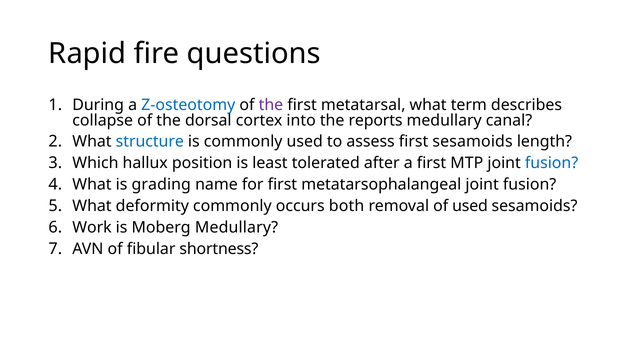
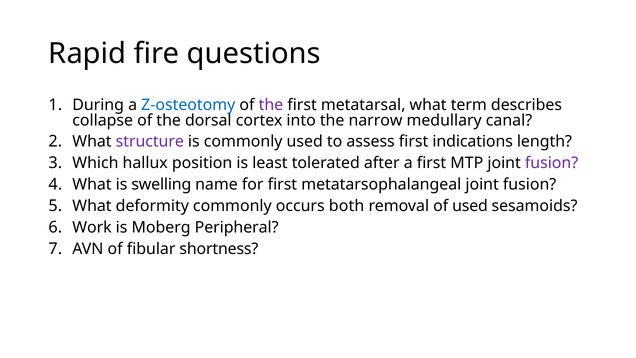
reports: reports -> narrow
structure colour: blue -> purple
first sesamoids: sesamoids -> indications
fusion at (552, 163) colour: blue -> purple
grading: grading -> swelling
Moberg Medullary: Medullary -> Peripheral
